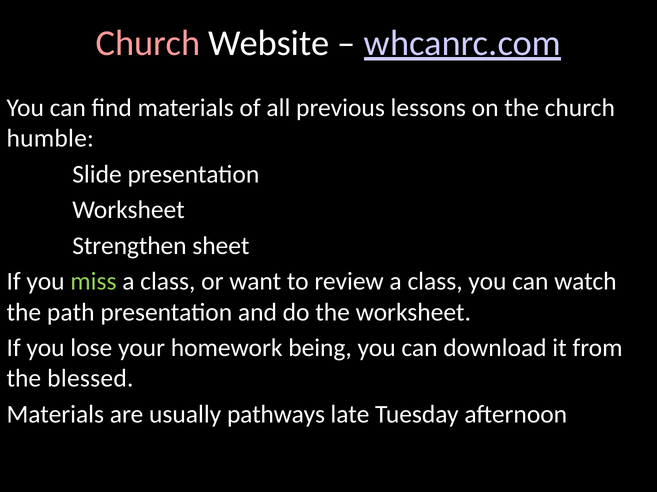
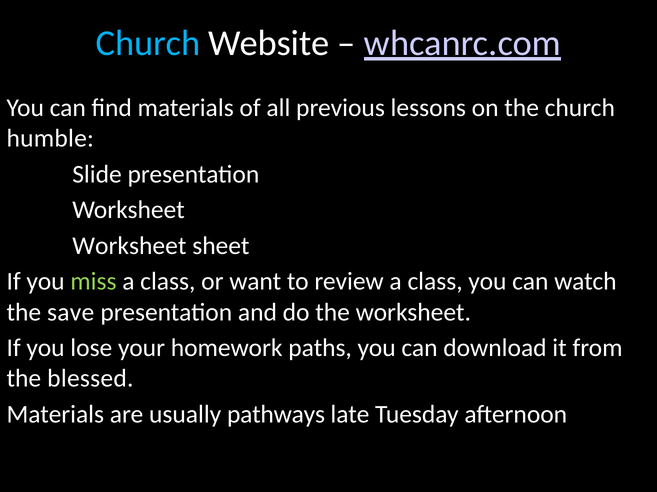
Church at (148, 43) colour: pink -> light blue
Strengthen at (129, 246): Strengthen -> Worksheet
path: path -> save
being: being -> paths
